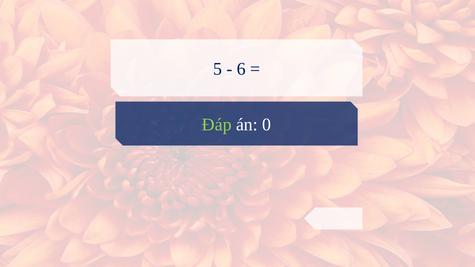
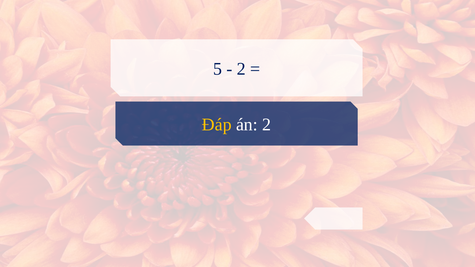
6 at (241, 69): 6 -> 2
Đáp colour: light green -> yellow
án 0: 0 -> 2
